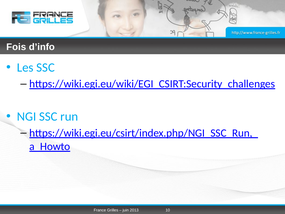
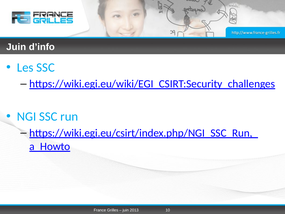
Fois at (16, 47): Fois -> Juin
